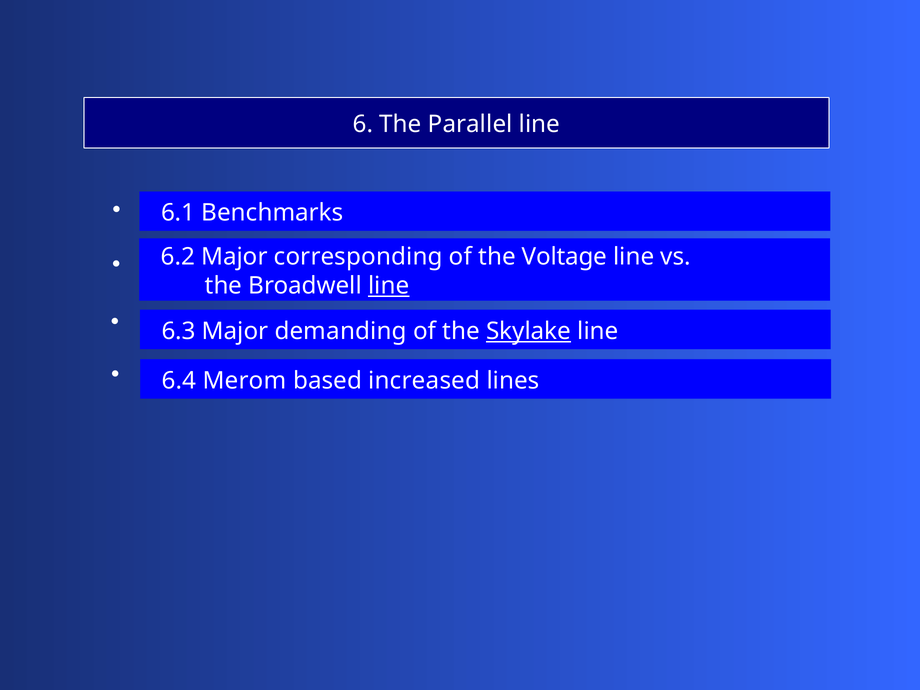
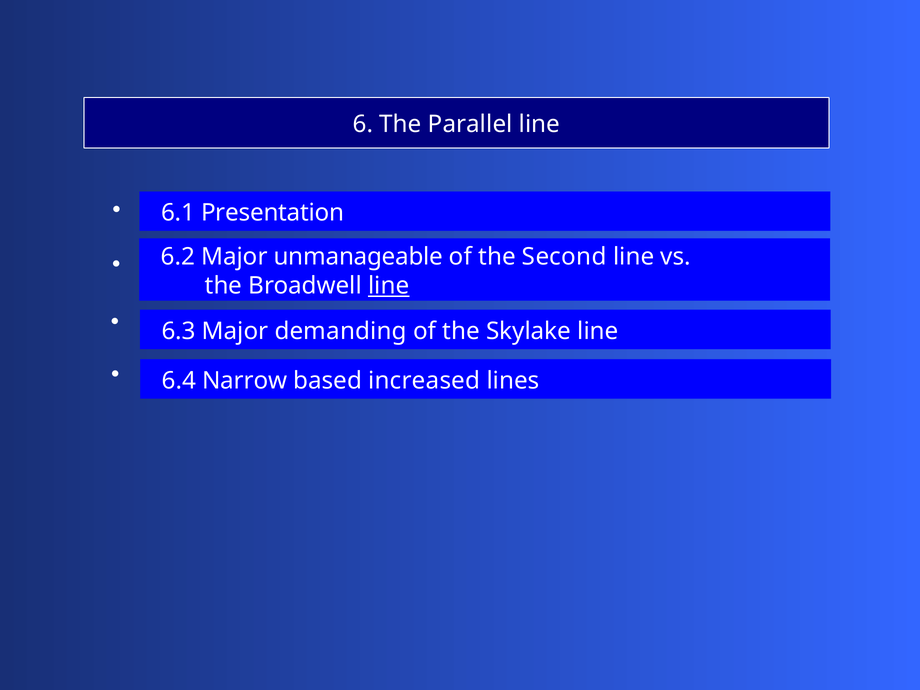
Benchmarks: Benchmarks -> Presentation
corresponding: corresponding -> unmanageable
Voltage: Voltage -> Second
Skylake underline: present -> none
Merom: Merom -> Narrow
